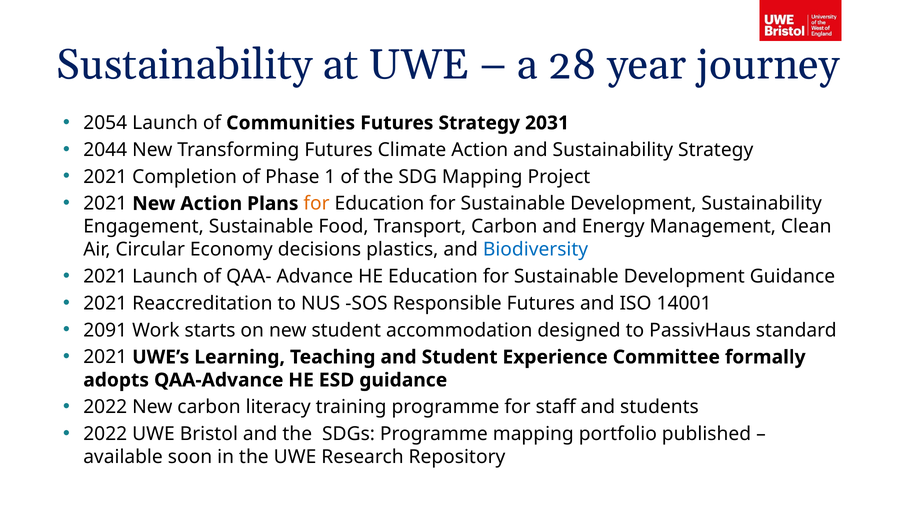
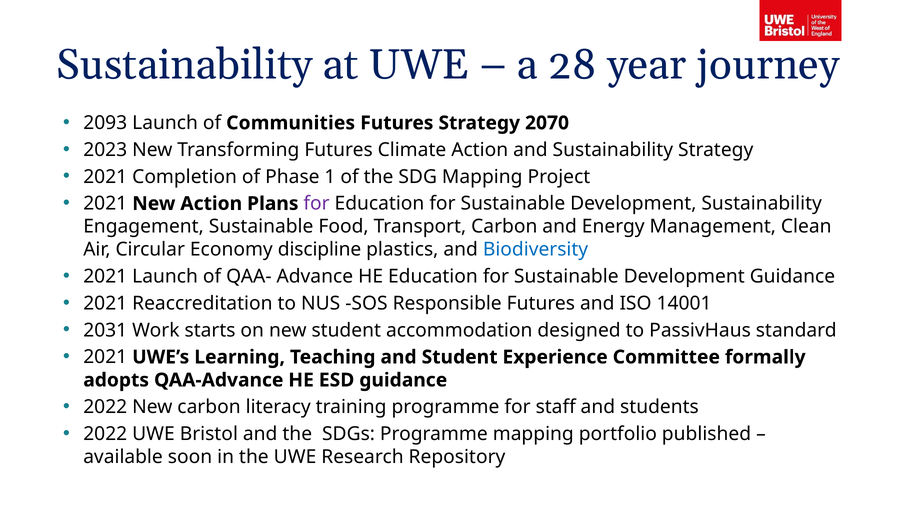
2054: 2054 -> 2093
2031: 2031 -> 2070
2044: 2044 -> 2023
for at (317, 204) colour: orange -> purple
decisions: decisions -> discipline
2091: 2091 -> 2031
